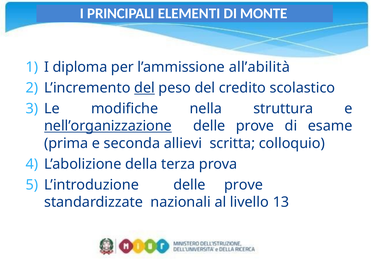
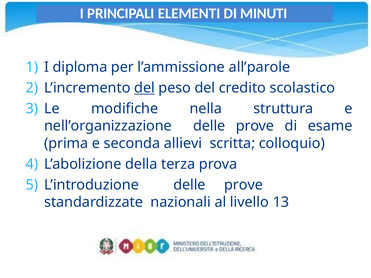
MONTE: MONTE -> MINUTI
all’abilità: all’abilità -> all’parole
nell’organizzazione underline: present -> none
